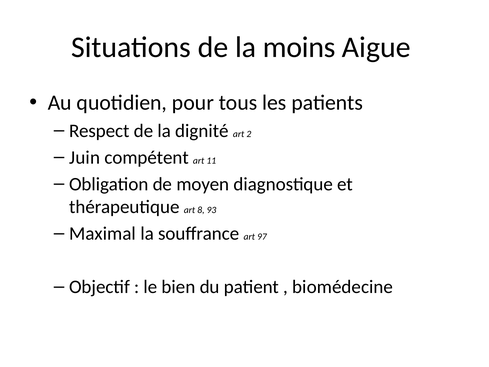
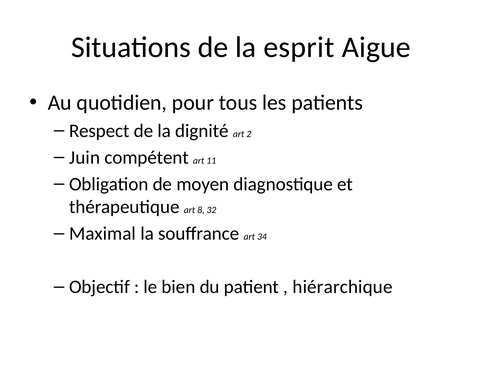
moins: moins -> esprit
93: 93 -> 32
97: 97 -> 34
biomédecine: biomédecine -> hiérarchique
